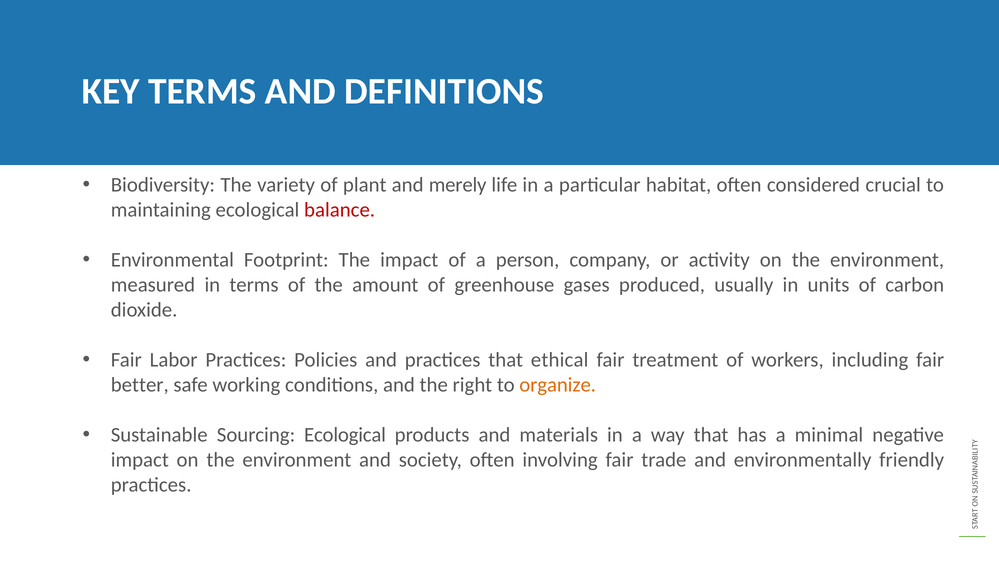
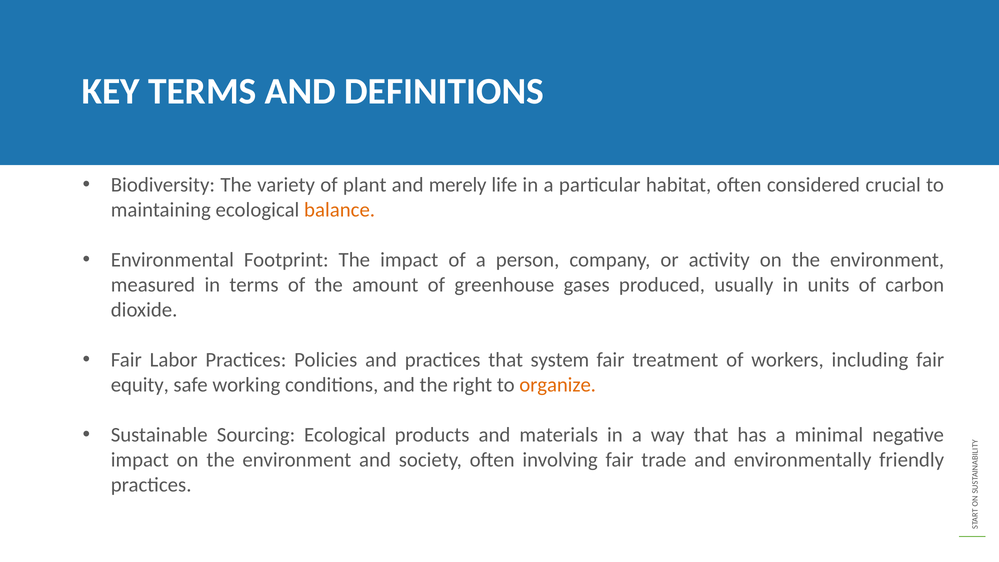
balance colour: red -> orange
ethical: ethical -> system
better: better -> equity
